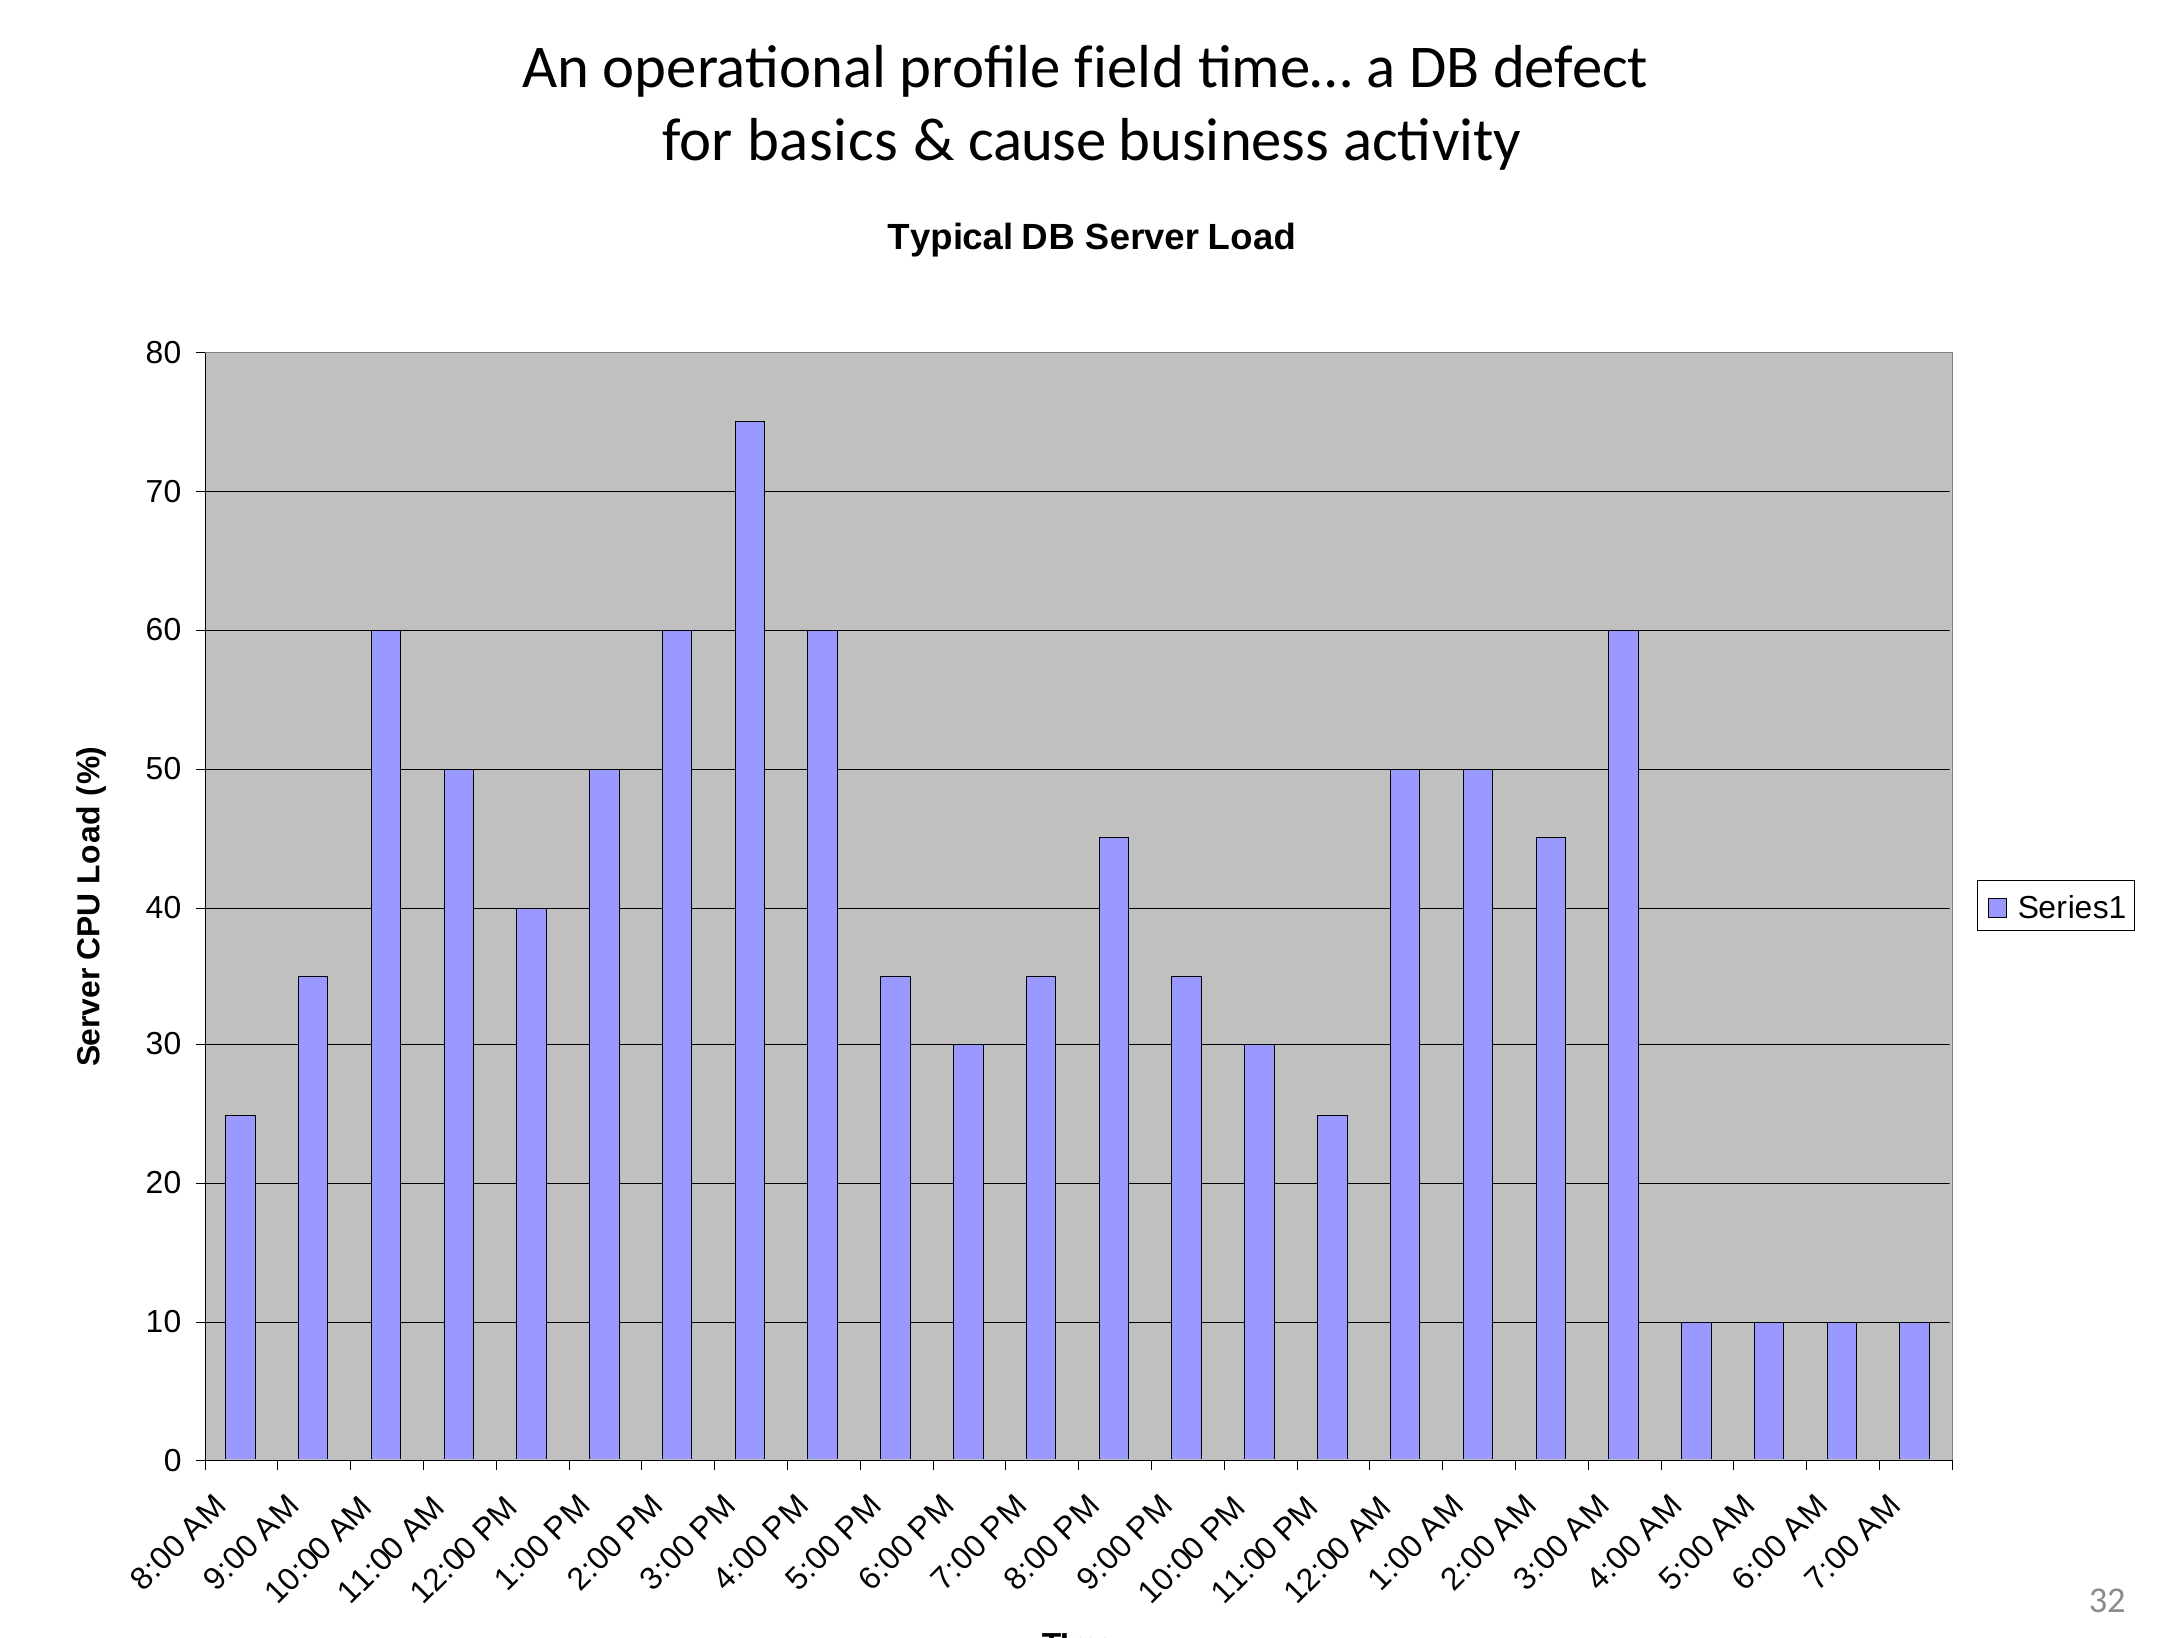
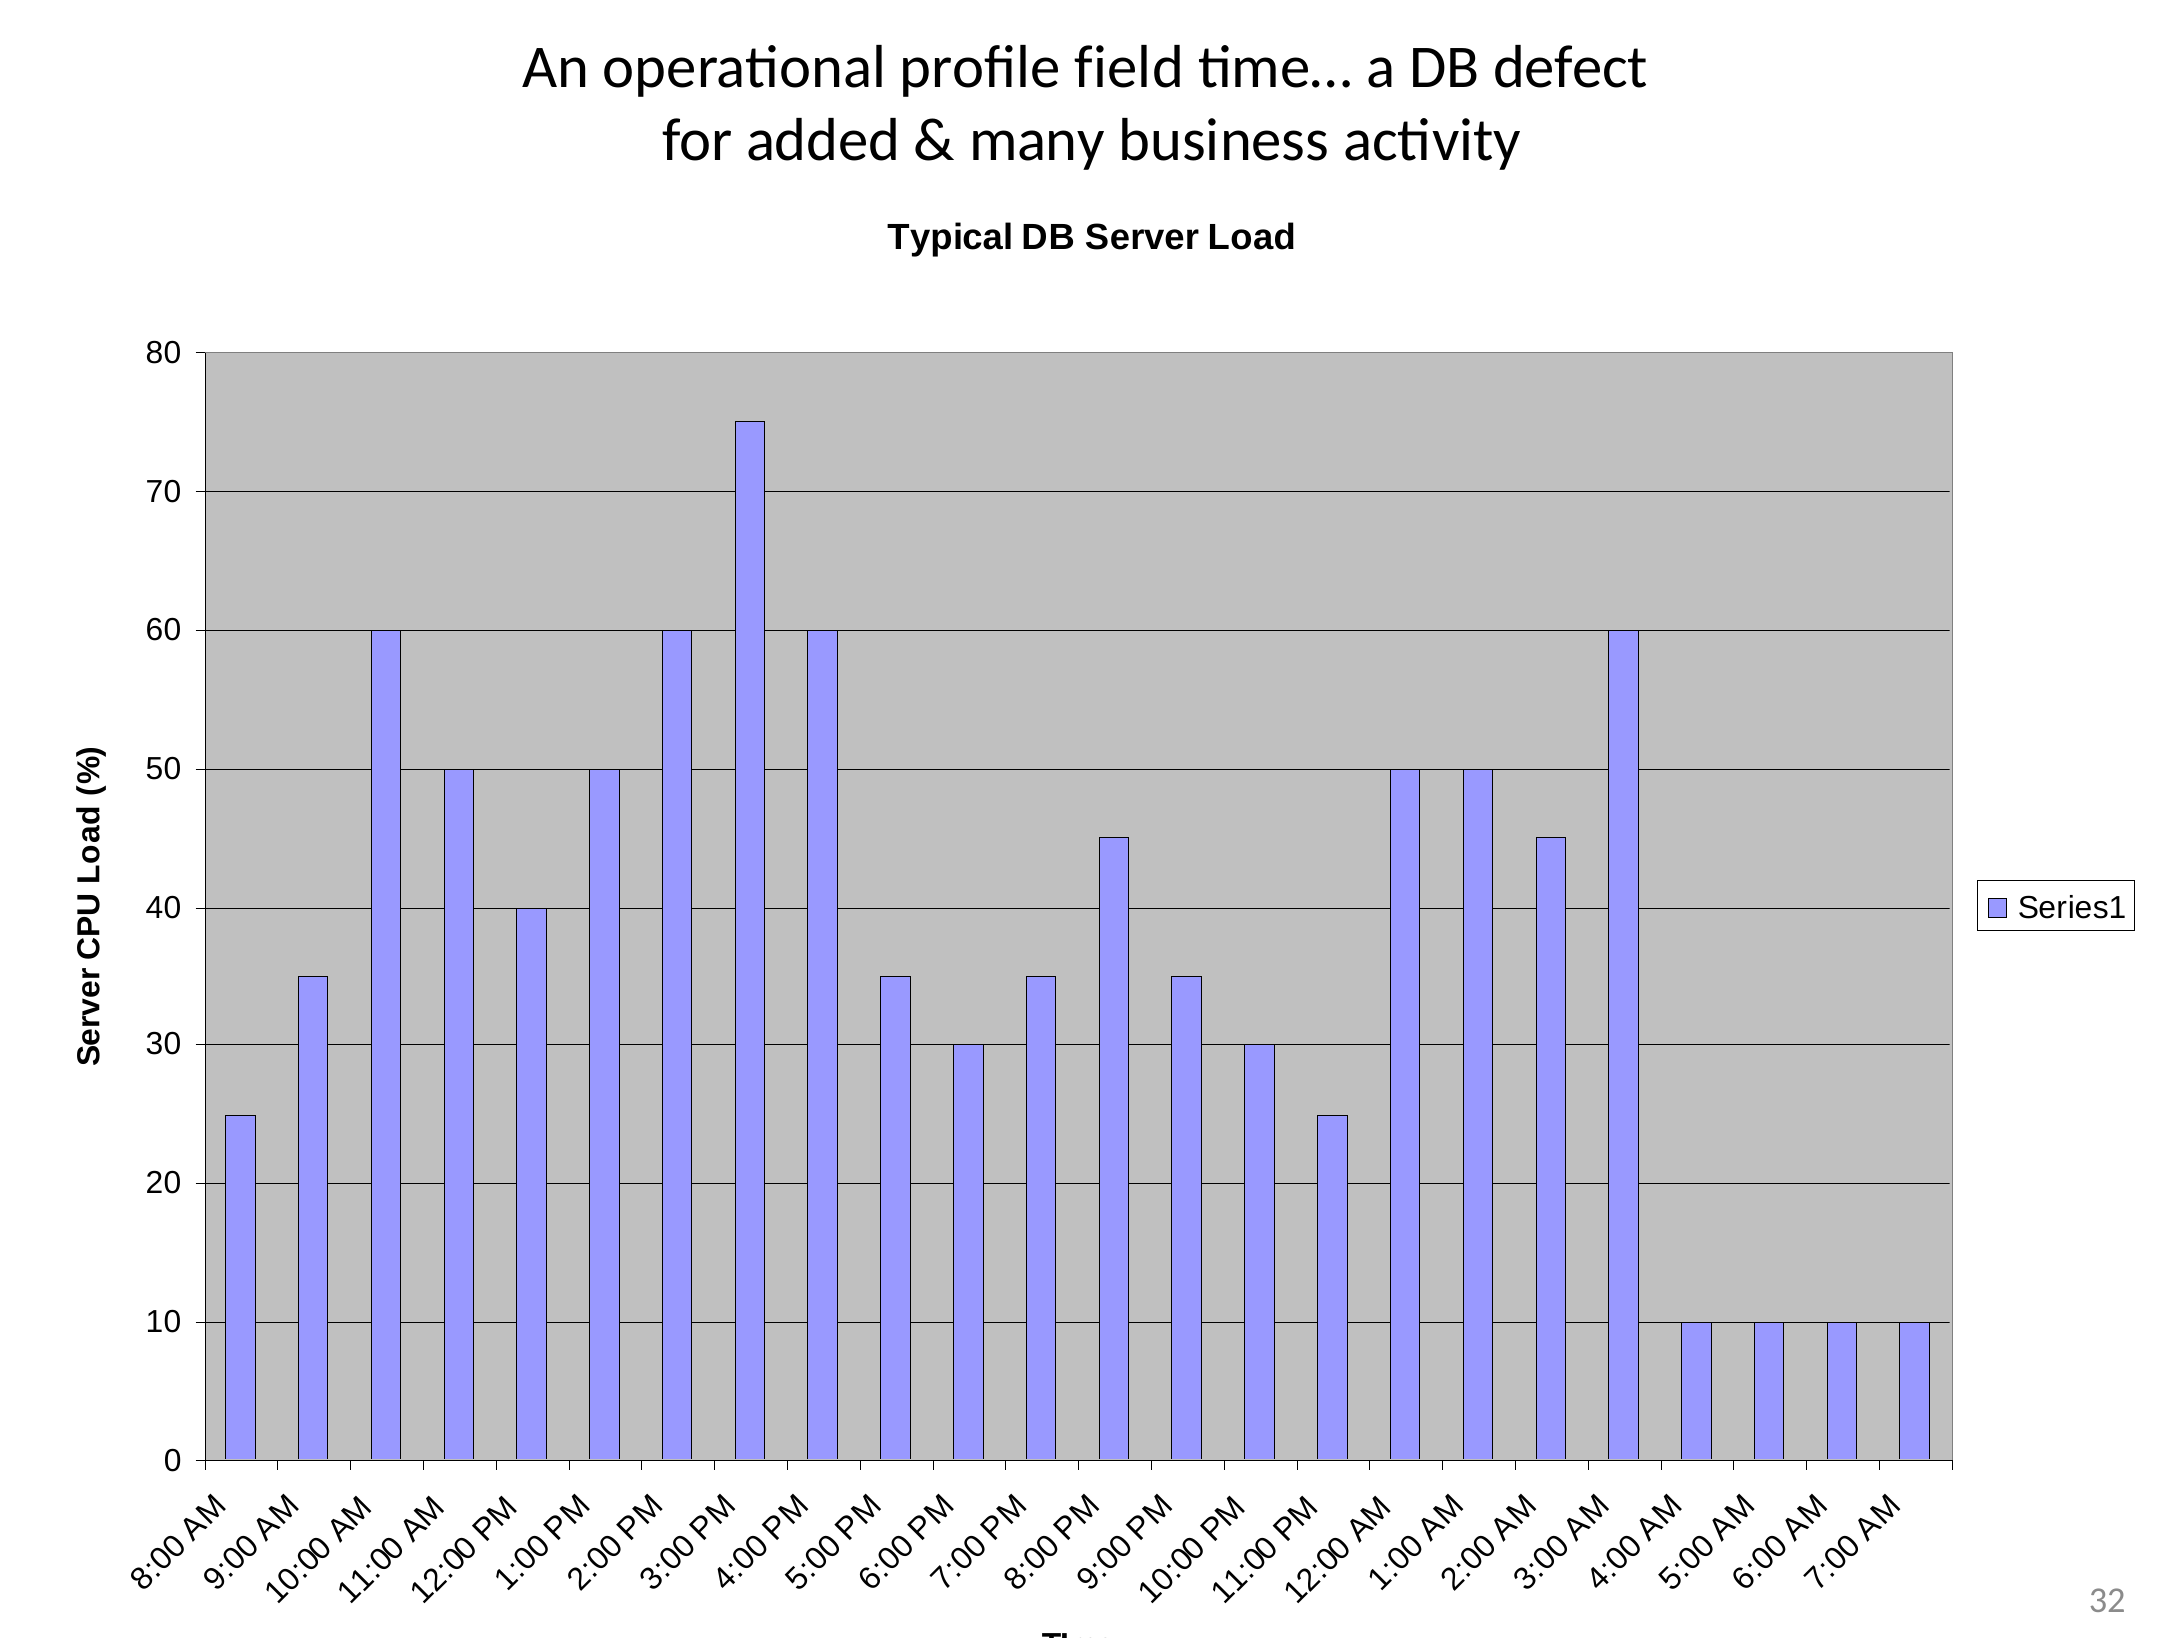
basics: basics -> added
cause: cause -> many
